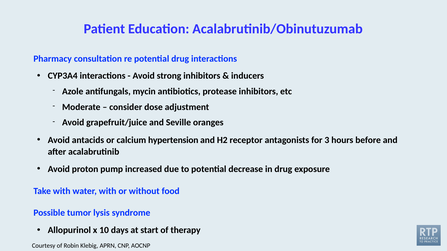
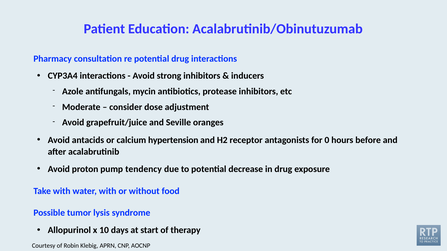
3: 3 -> 0
increased: increased -> tendency
